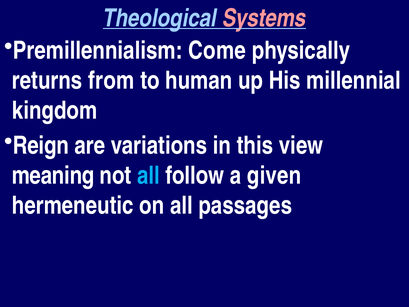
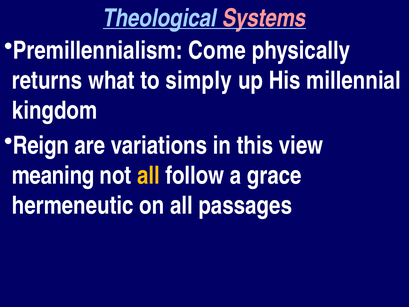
from: from -> what
human: human -> simply
all at (148, 175) colour: light blue -> yellow
given: given -> grace
